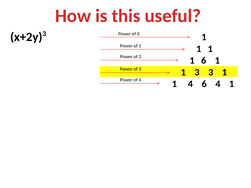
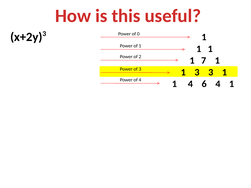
1 6: 6 -> 7
